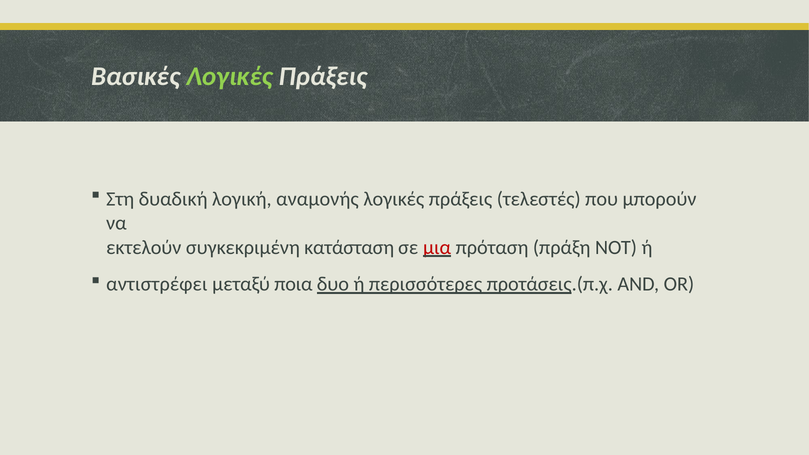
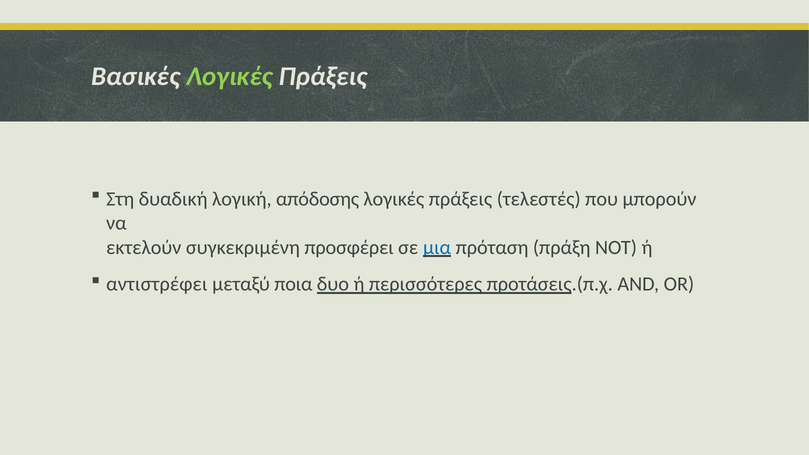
αναμονής: αναμονής -> απόδοσης
κατάσταση: κατάσταση -> προσφέρει
μια colour: red -> blue
